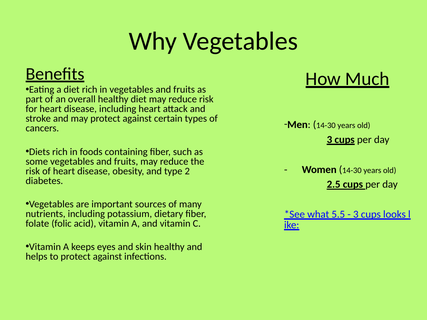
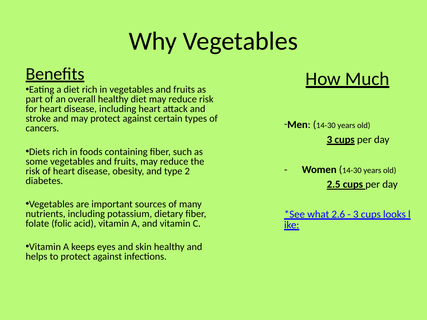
5.5: 5.5 -> 2.6
